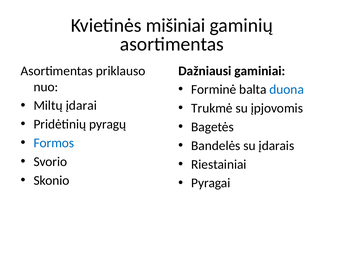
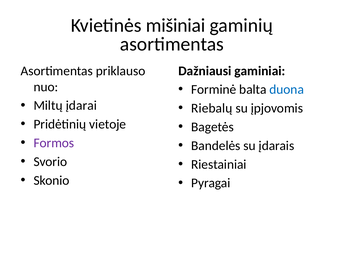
Trukmė: Trukmė -> Riebalų
pyragų: pyragų -> vietoje
Formos colour: blue -> purple
